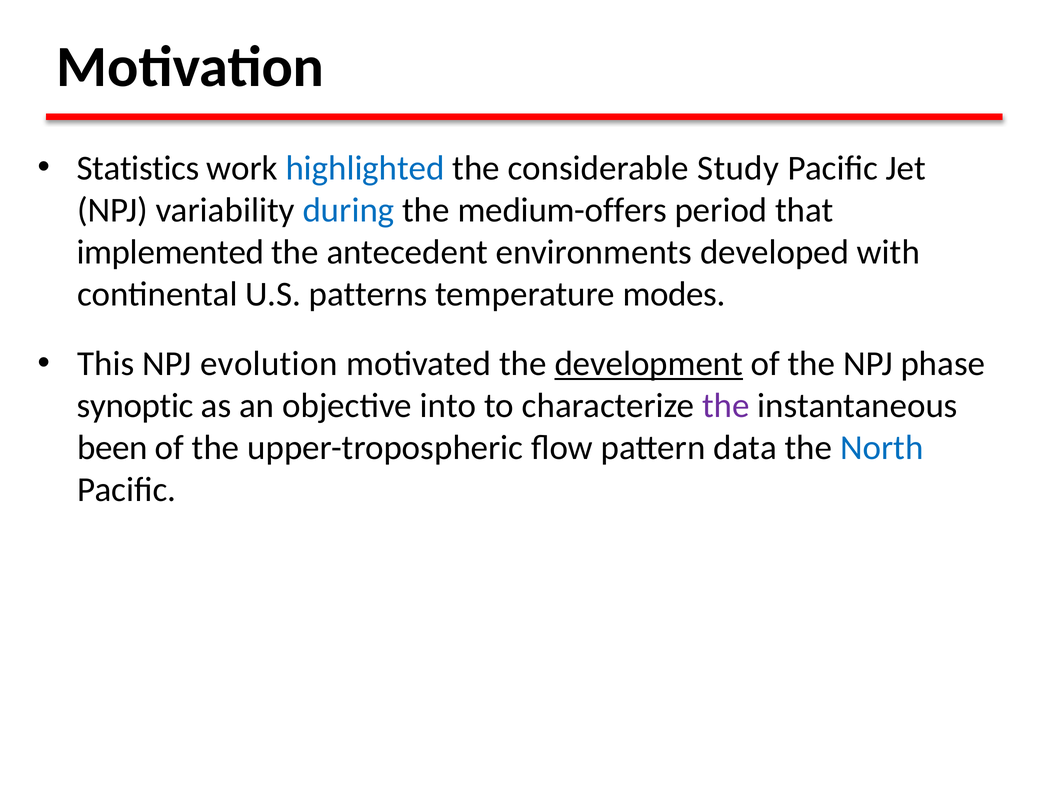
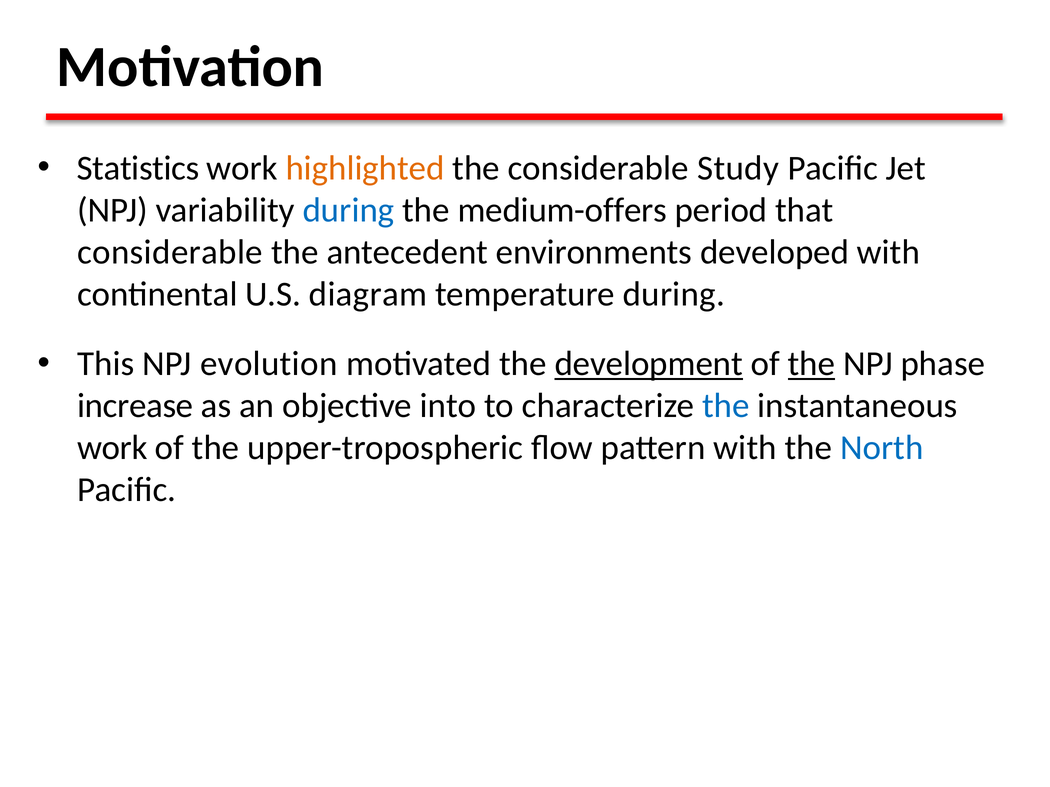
highlighted colour: blue -> orange
implemented at (170, 252): implemented -> considerable
patterns: patterns -> diagram
temperature modes: modes -> during
the at (812, 364) underline: none -> present
synoptic: synoptic -> increase
the at (726, 406) colour: purple -> blue
been at (112, 448): been -> work
pattern data: data -> with
